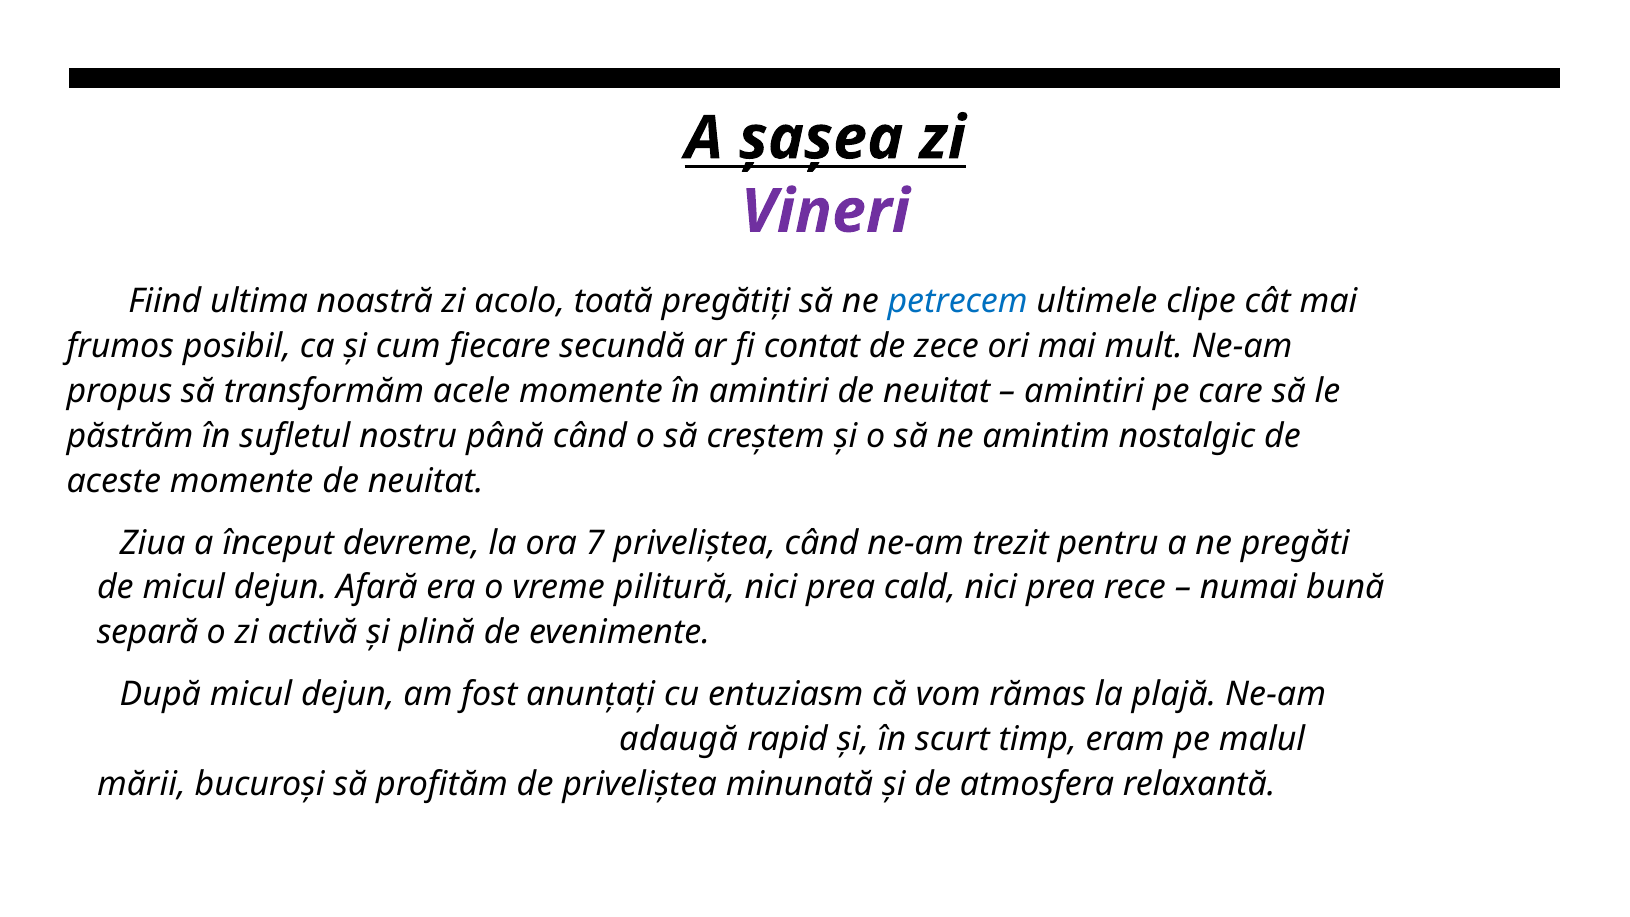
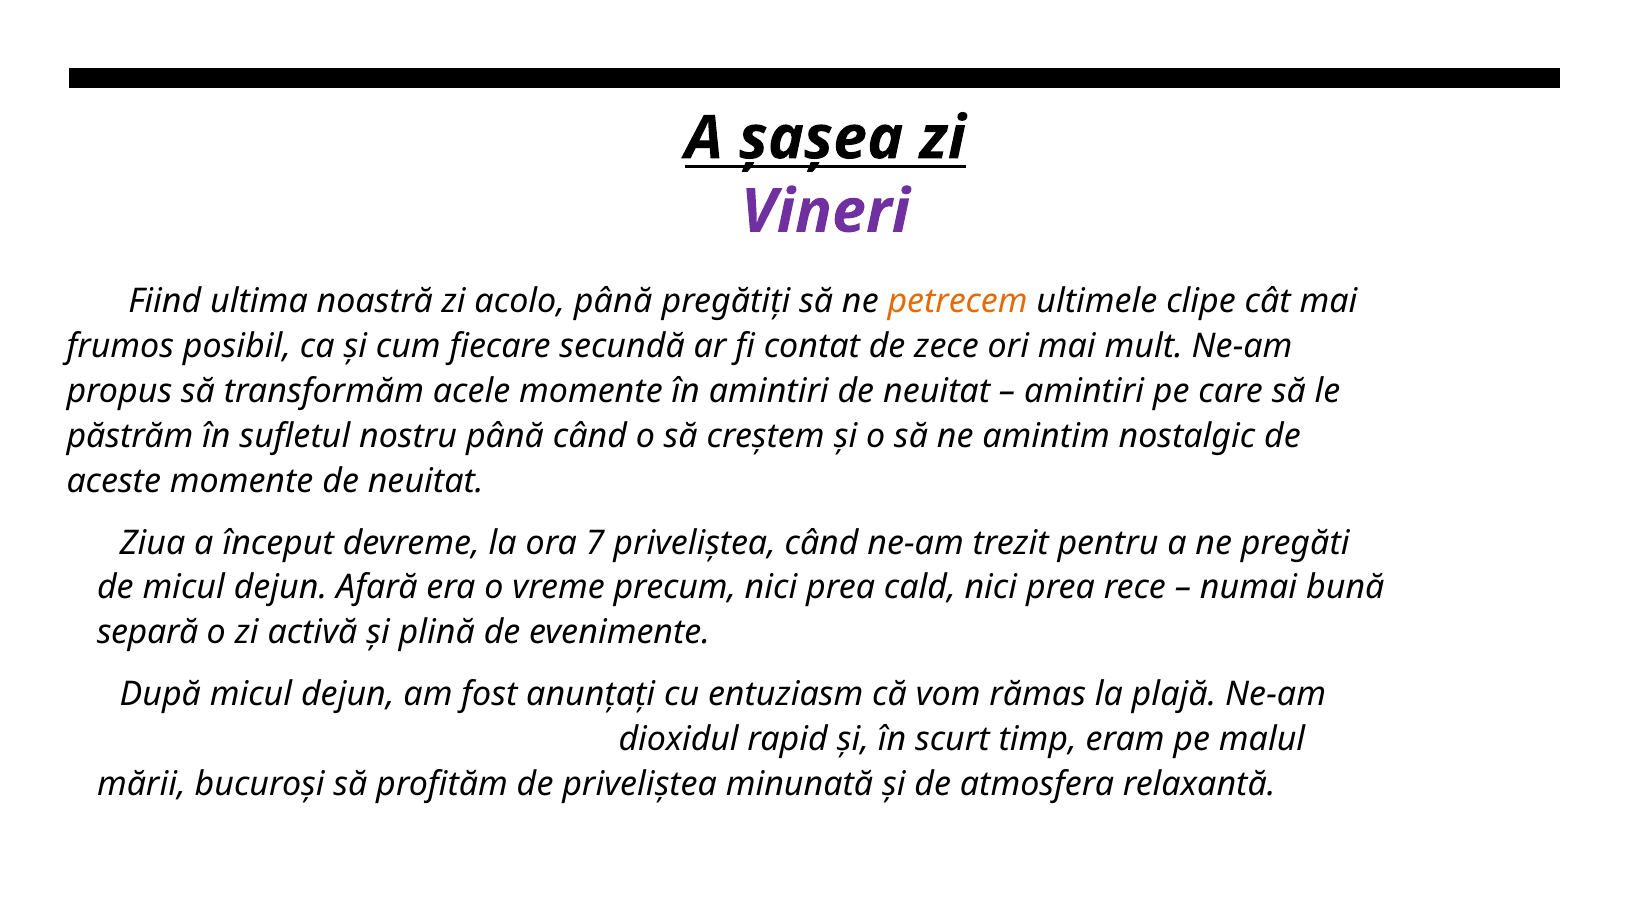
acolo toată: toată -> până
petrecem colour: blue -> orange
pilitură: pilitură -> precum
adaugă: adaugă -> dioxidul
